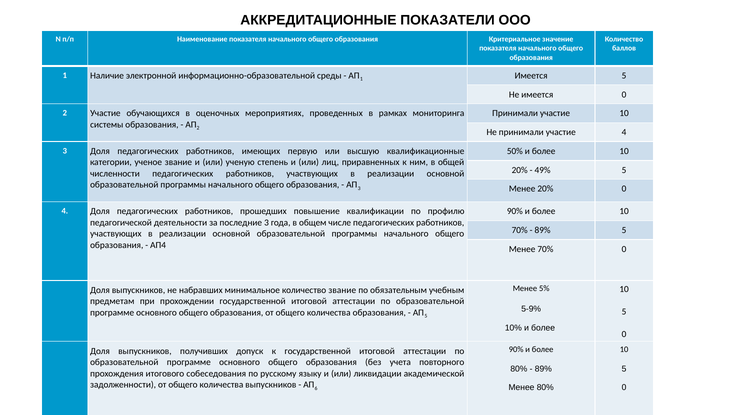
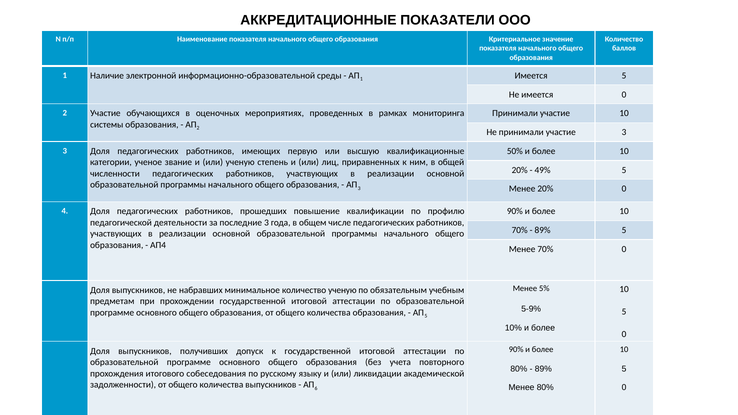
участие 4: 4 -> 3
количество звание: звание -> ученую
